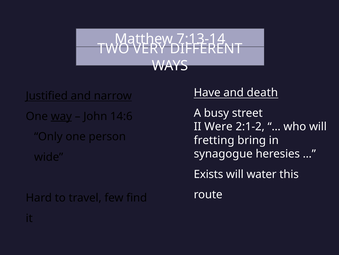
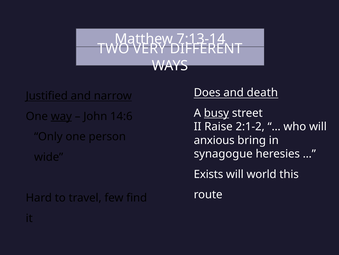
Have: Have -> Does
busy underline: none -> present
Were: Were -> Raise
fretting: fretting -> anxious
water: water -> world
